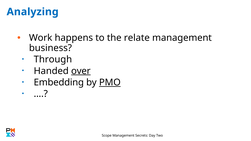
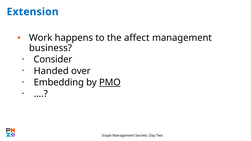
Analyzing: Analyzing -> Extension
relate: relate -> affect
Through: Through -> Consider
over underline: present -> none
